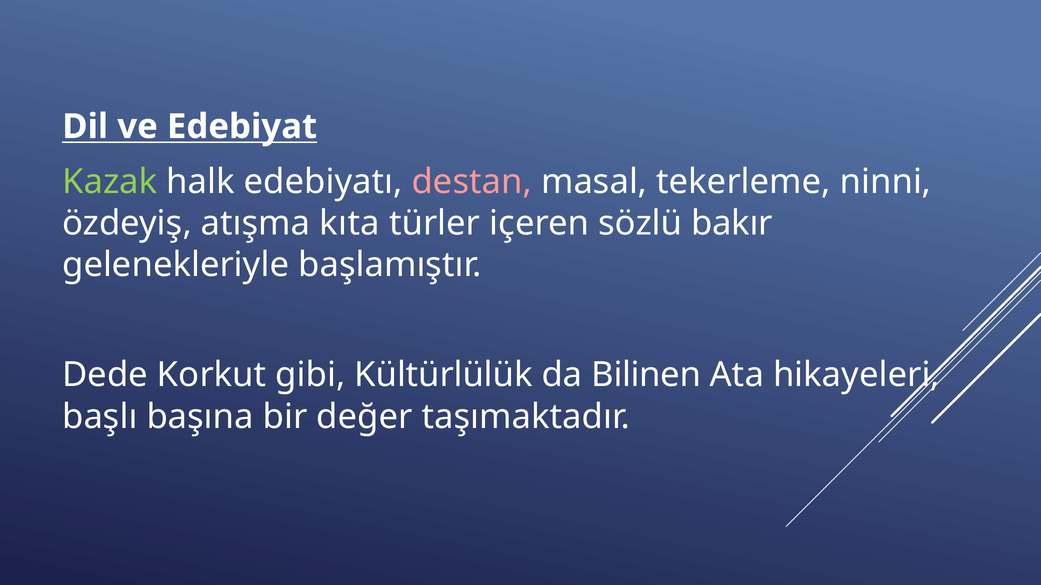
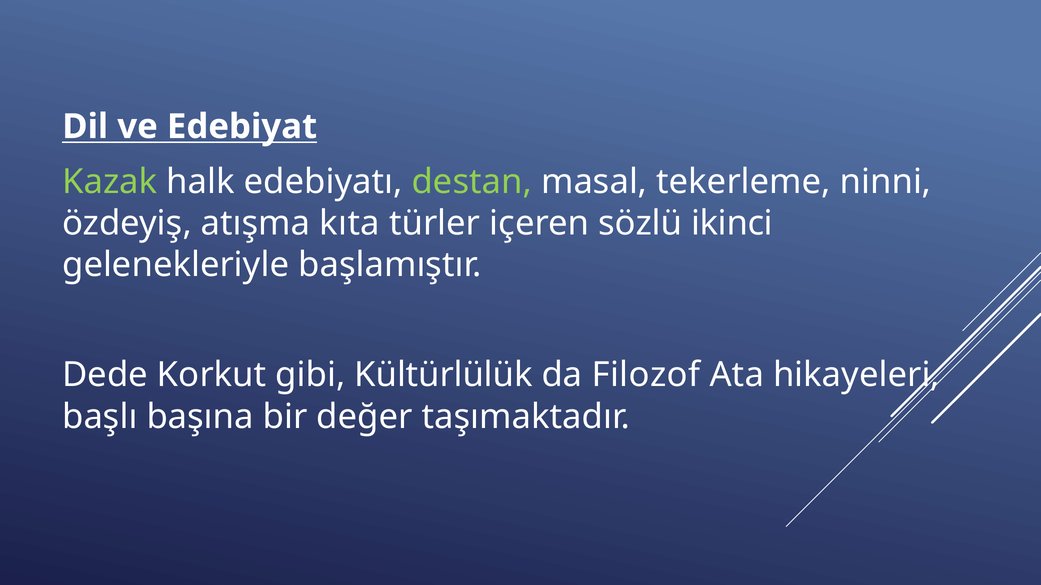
destan colour: pink -> light green
bakır: bakır -> ikinci
Bilinen: Bilinen -> Filozof
